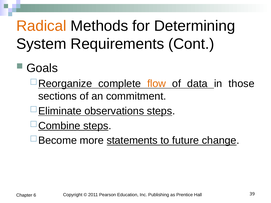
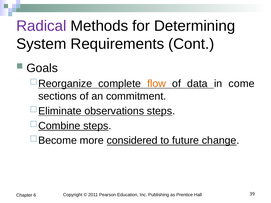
Radical colour: orange -> purple
those: those -> come
statements: statements -> considered
